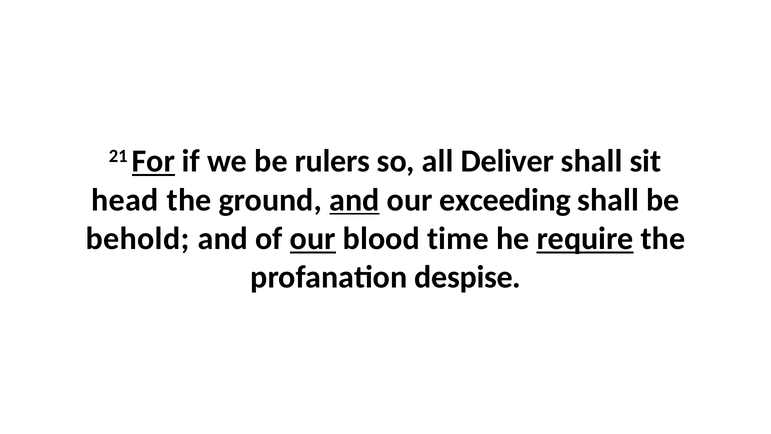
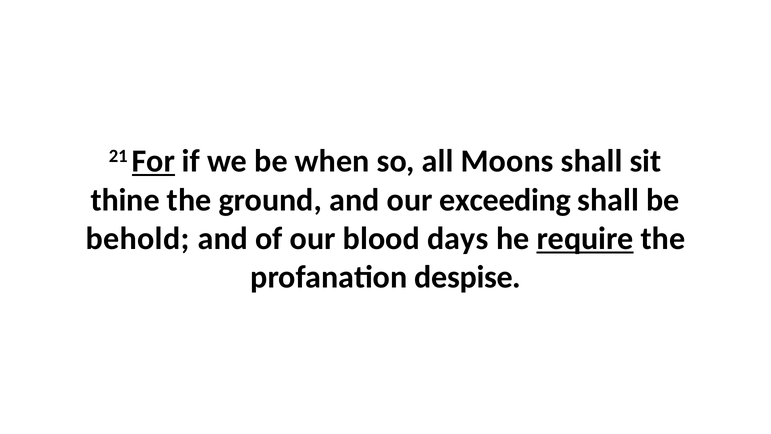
rulers: rulers -> when
Deliver: Deliver -> Moons
head: head -> thine
and at (354, 200) underline: present -> none
our at (313, 238) underline: present -> none
time: time -> days
